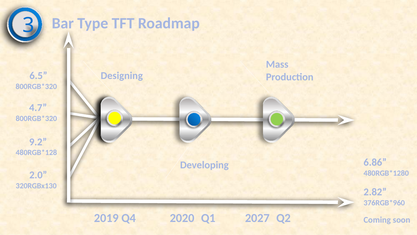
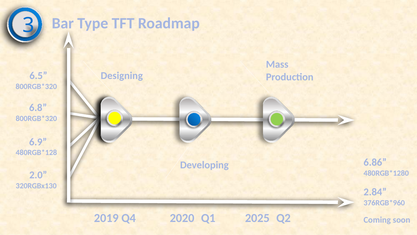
4.7: 4.7 -> 6.8
9.2: 9.2 -> 6.9
2.82: 2.82 -> 2.84
2027: 2027 -> 2025
